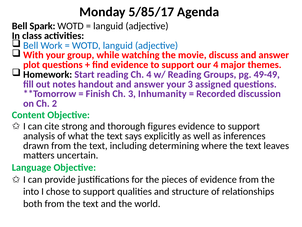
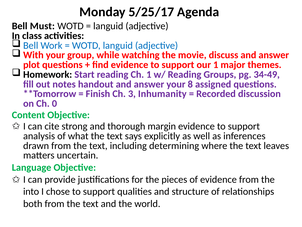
5/85/17: 5/85/17 -> 5/25/17
Spark: Spark -> Must
our 4: 4 -> 1
Ch 4: 4 -> 1
49-49: 49-49 -> 34-49
your 3: 3 -> 8
2: 2 -> 0
figures: figures -> margin
